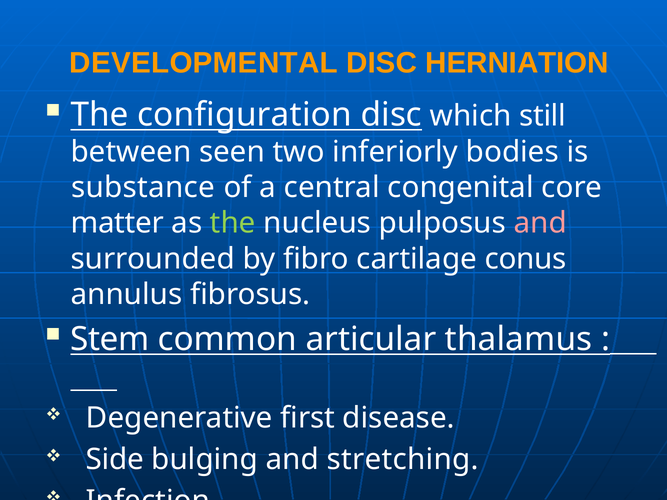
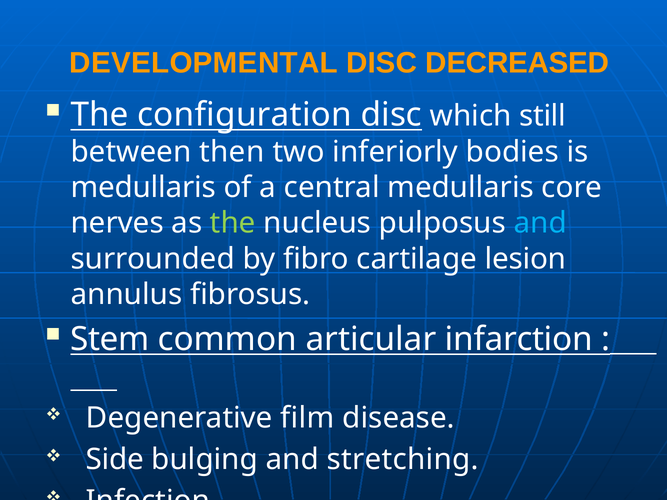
HERNIATION: HERNIATION -> DECREASED
seen: seen -> then
substance at (143, 188): substance -> medullaris
central congenital: congenital -> medullaris
matter: matter -> nerves
and at (540, 223) colour: pink -> light blue
conus: conus -> lesion
thalamus: thalamus -> infarction
first: first -> film
